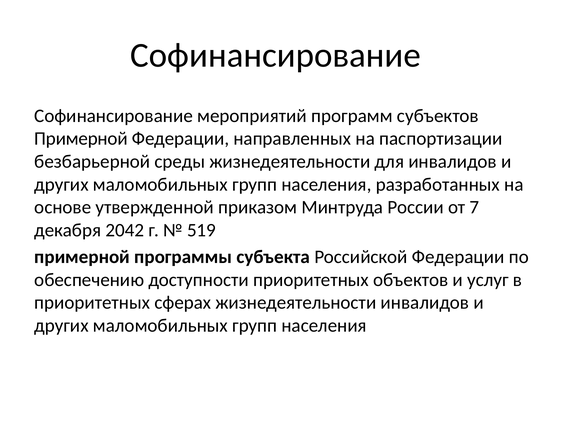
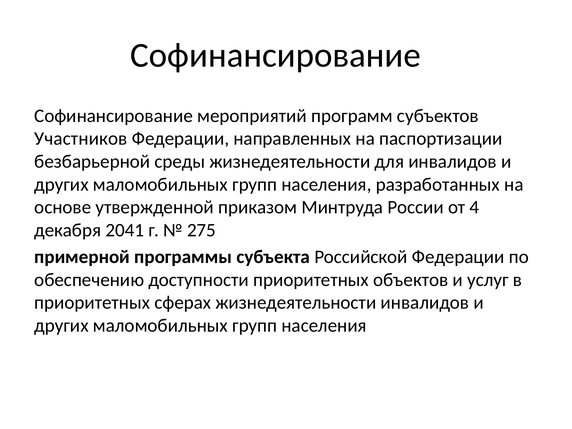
Примерной at (81, 139): Примерной -> Участников
7: 7 -> 4
2042: 2042 -> 2041
519: 519 -> 275
